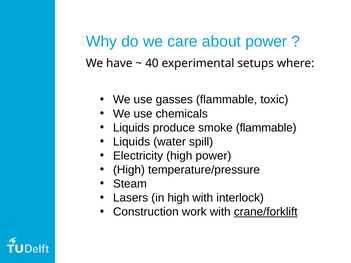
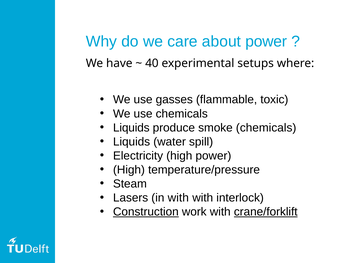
smoke flammable: flammable -> chemicals
in high: high -> with
Construction underline: none -> present
